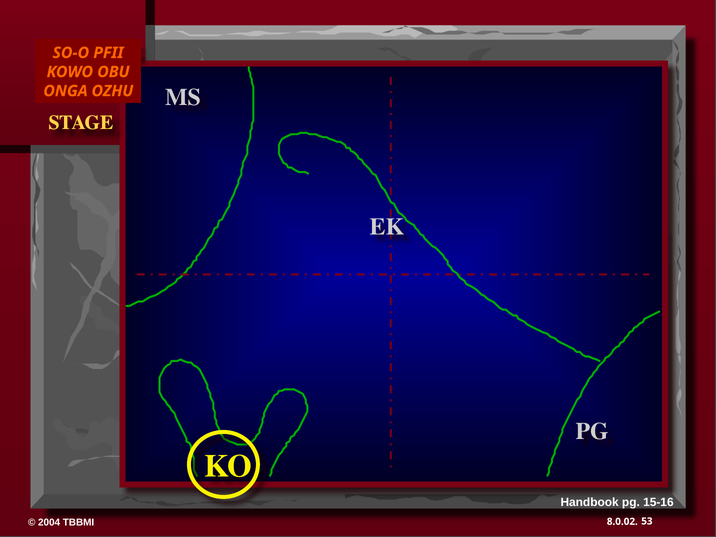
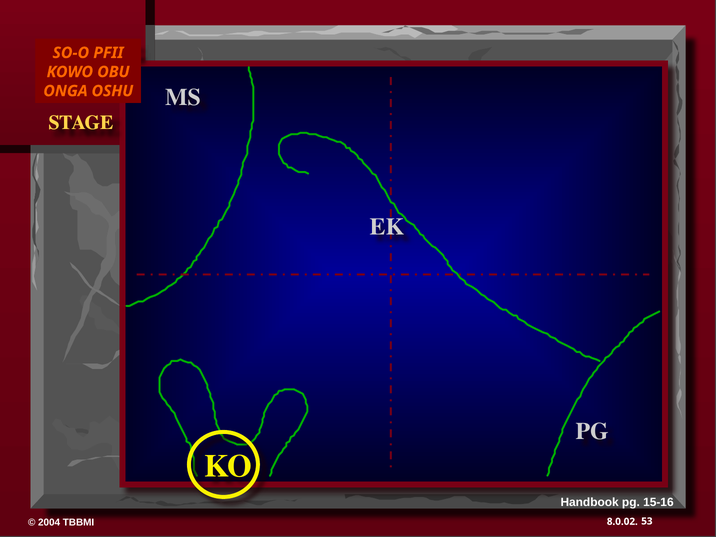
OZHU: OZHU -> OSHU
